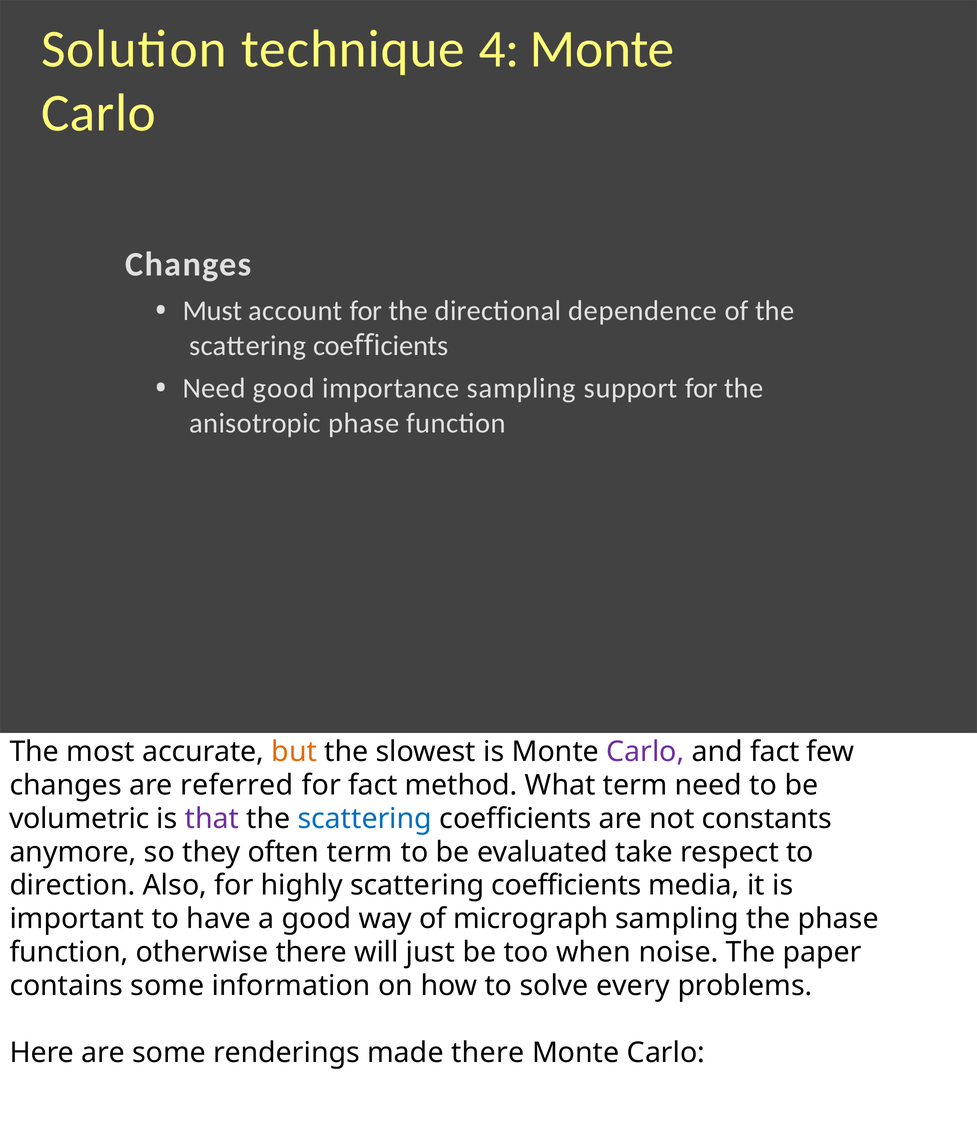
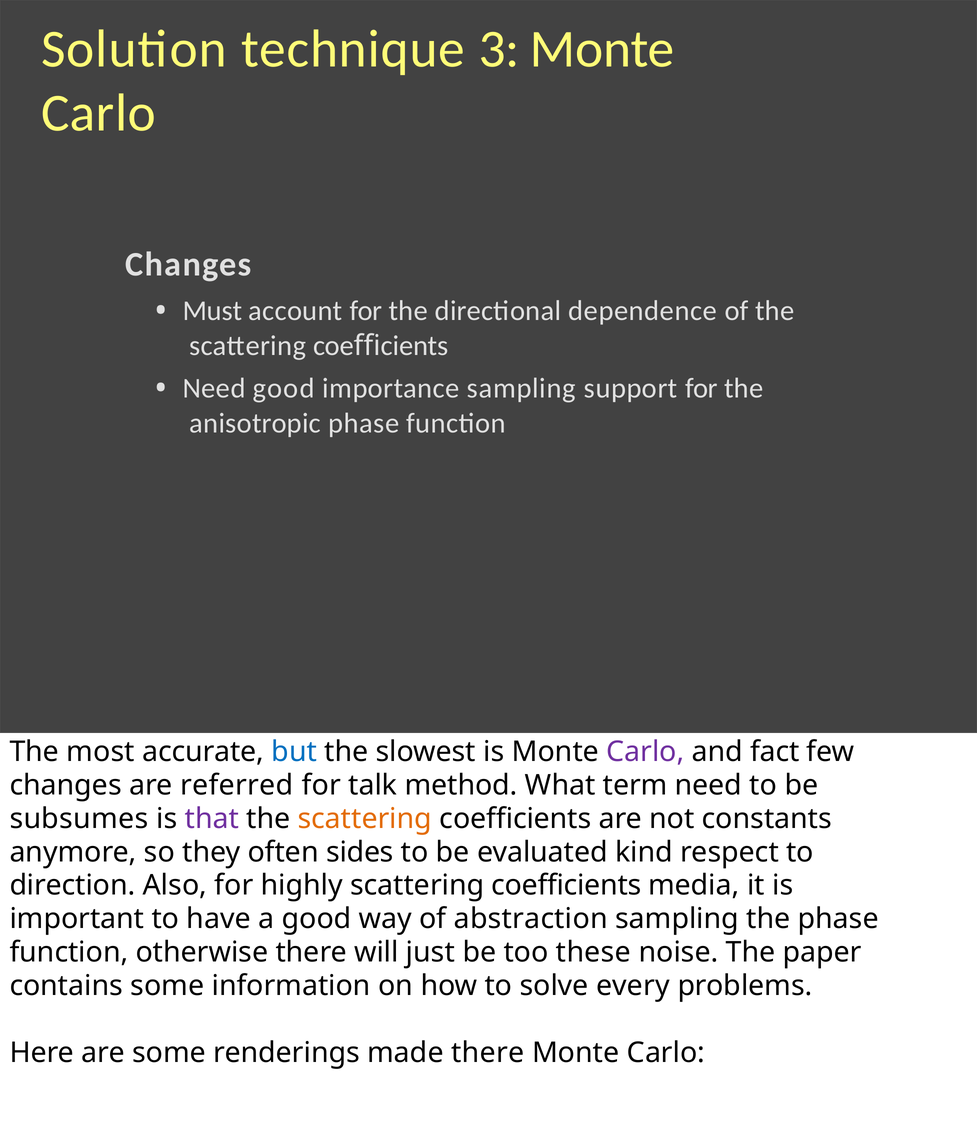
4: 4 -> 3
but colour: orange -> blue
for fact: fact -> talk
volumetric: volumetric -> subsumes
scattering at (365, 819) colour: blue -> orange
often term: term -> sides
take: take -> kind
micrograph: micrograph -> abstraction
when: when -> these
